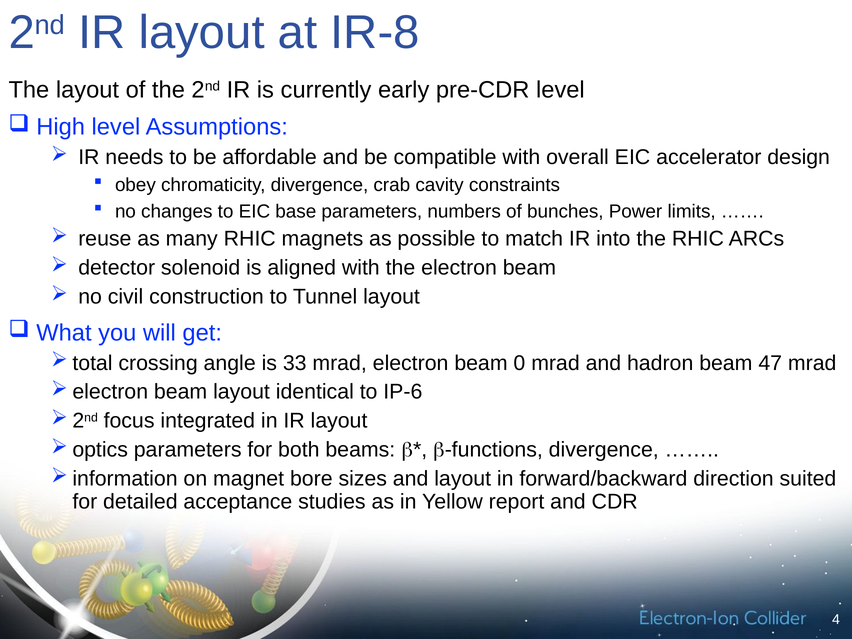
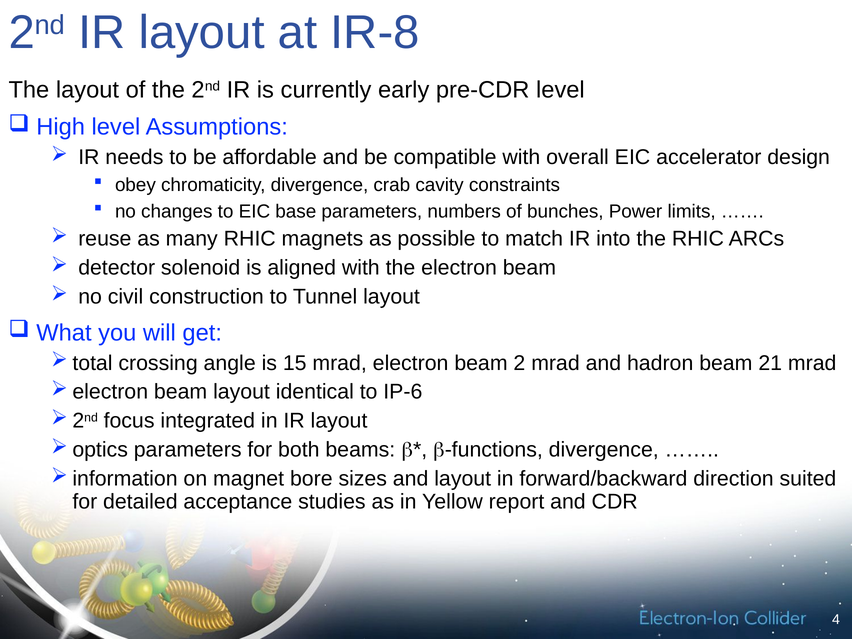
33: 33 -> 15
0: 0 -> 2
47: 47 -> 21
